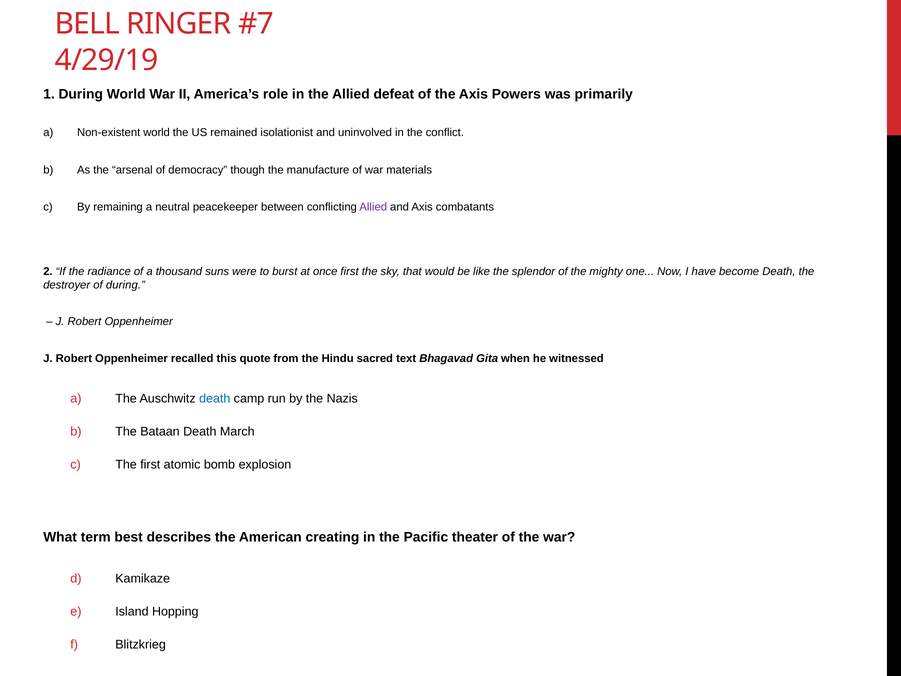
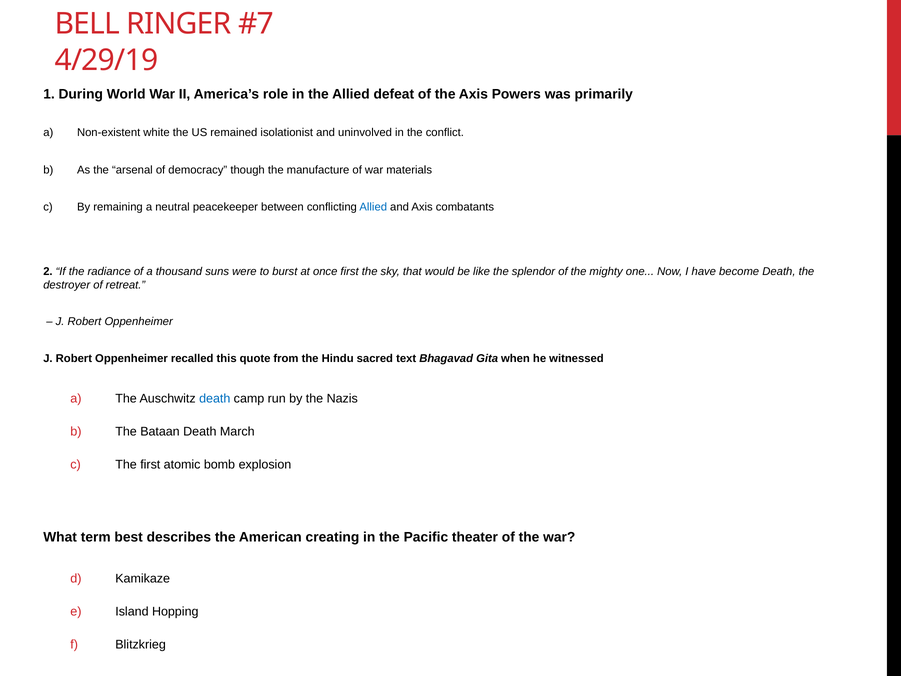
Non-existent world: world -> white
Allied at (373, 207) colour: purple -> blue
of during: during -> retreat
